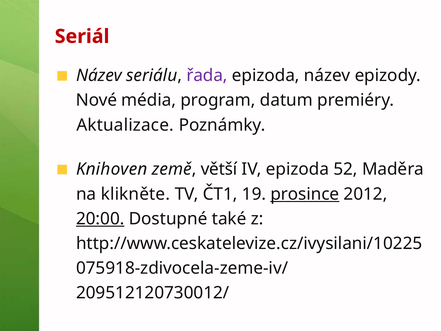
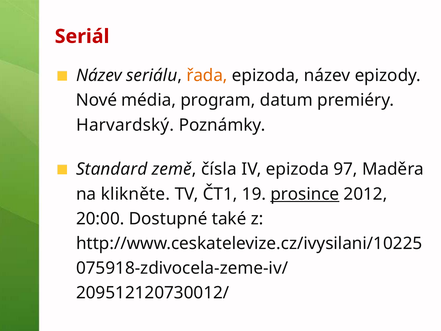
řada colour: purple -> orange
Aktualizace: Aktualizace -> Harvardský
Knihoven: Knihoven -> Standard
větší: větší -> čísla
52: 52 -> 97
20:00 underline: present -> none
